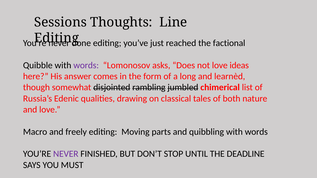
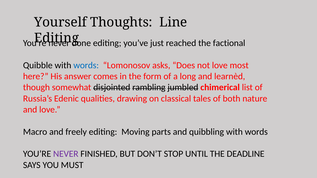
Sessions: Sessions -> Yourself
words at (86, 65) colour: purple -> blue
ideas: ideas -> most
